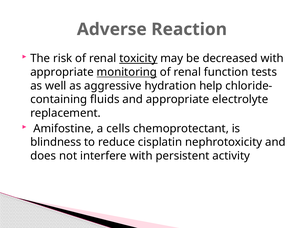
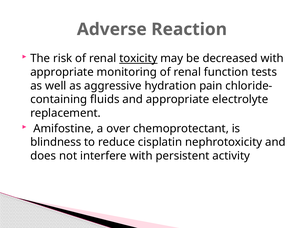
monitoring underline: present -> none
help: help -> pain
cells: cells -> over
